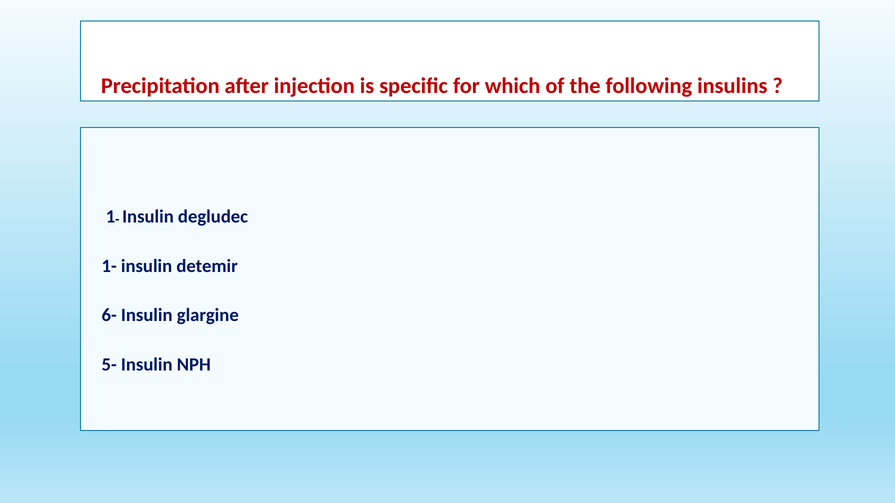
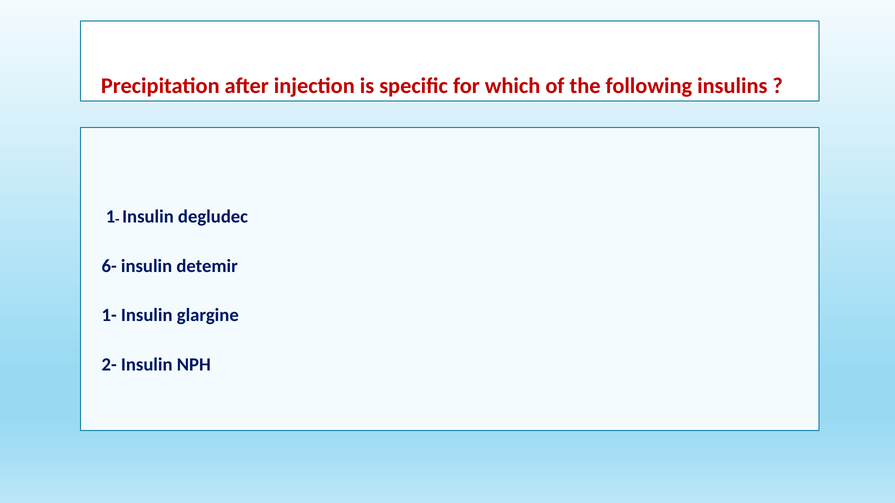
1-: 1- -> 6-
6-: 6- -> 1-
5-: 5- -> 2-
